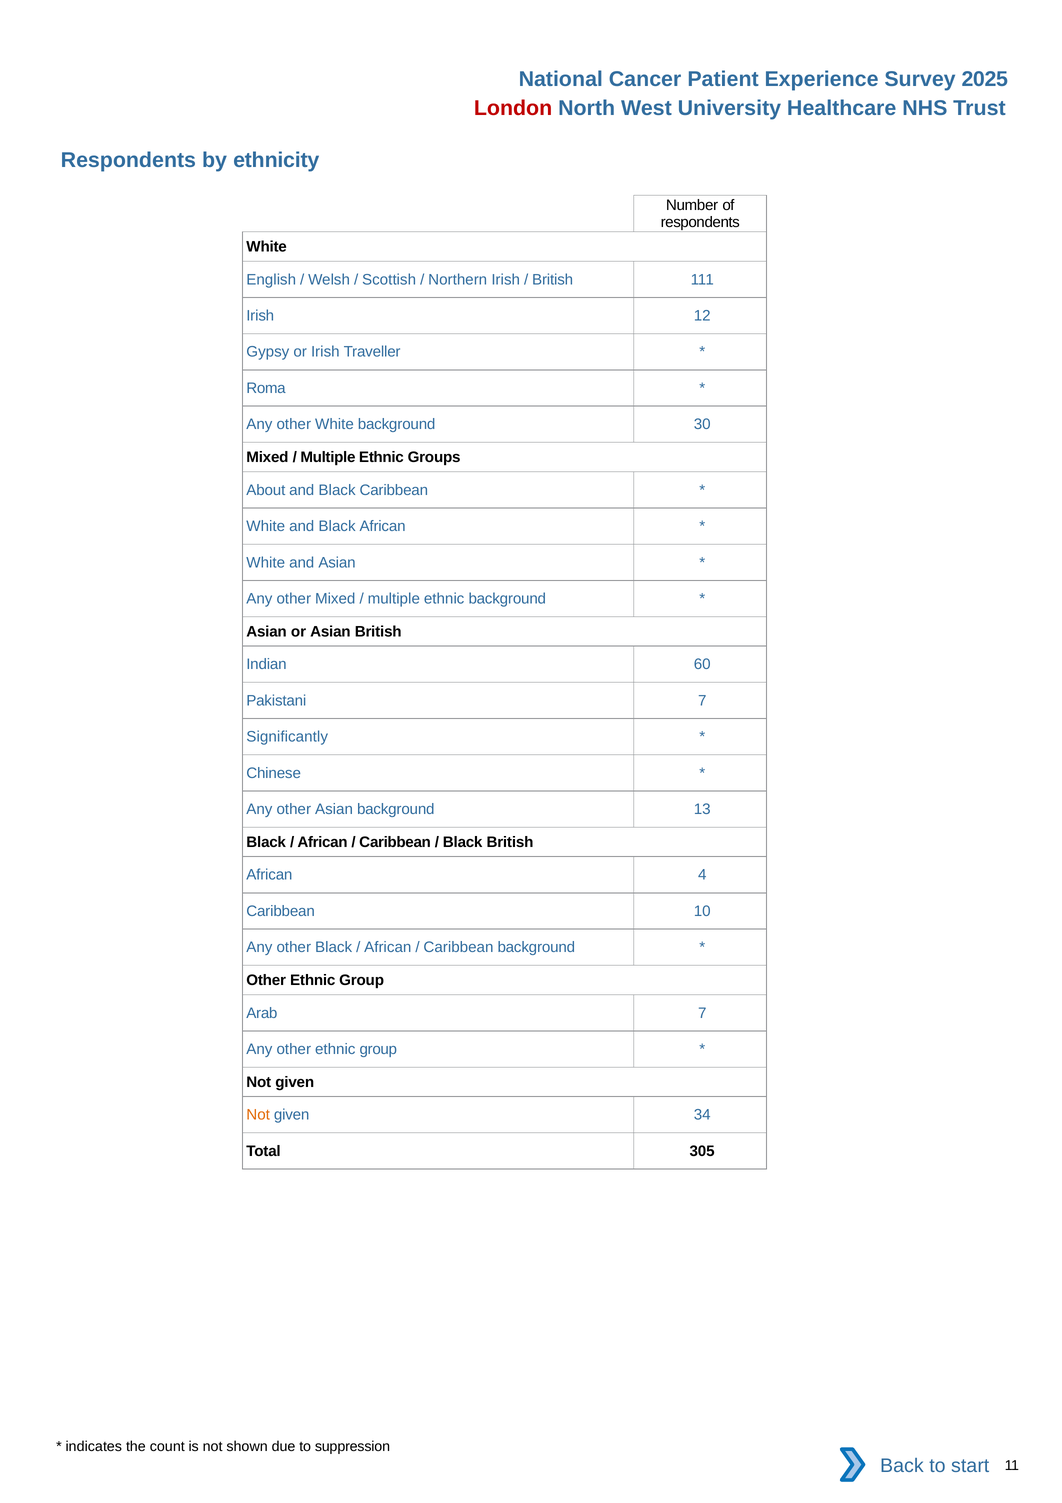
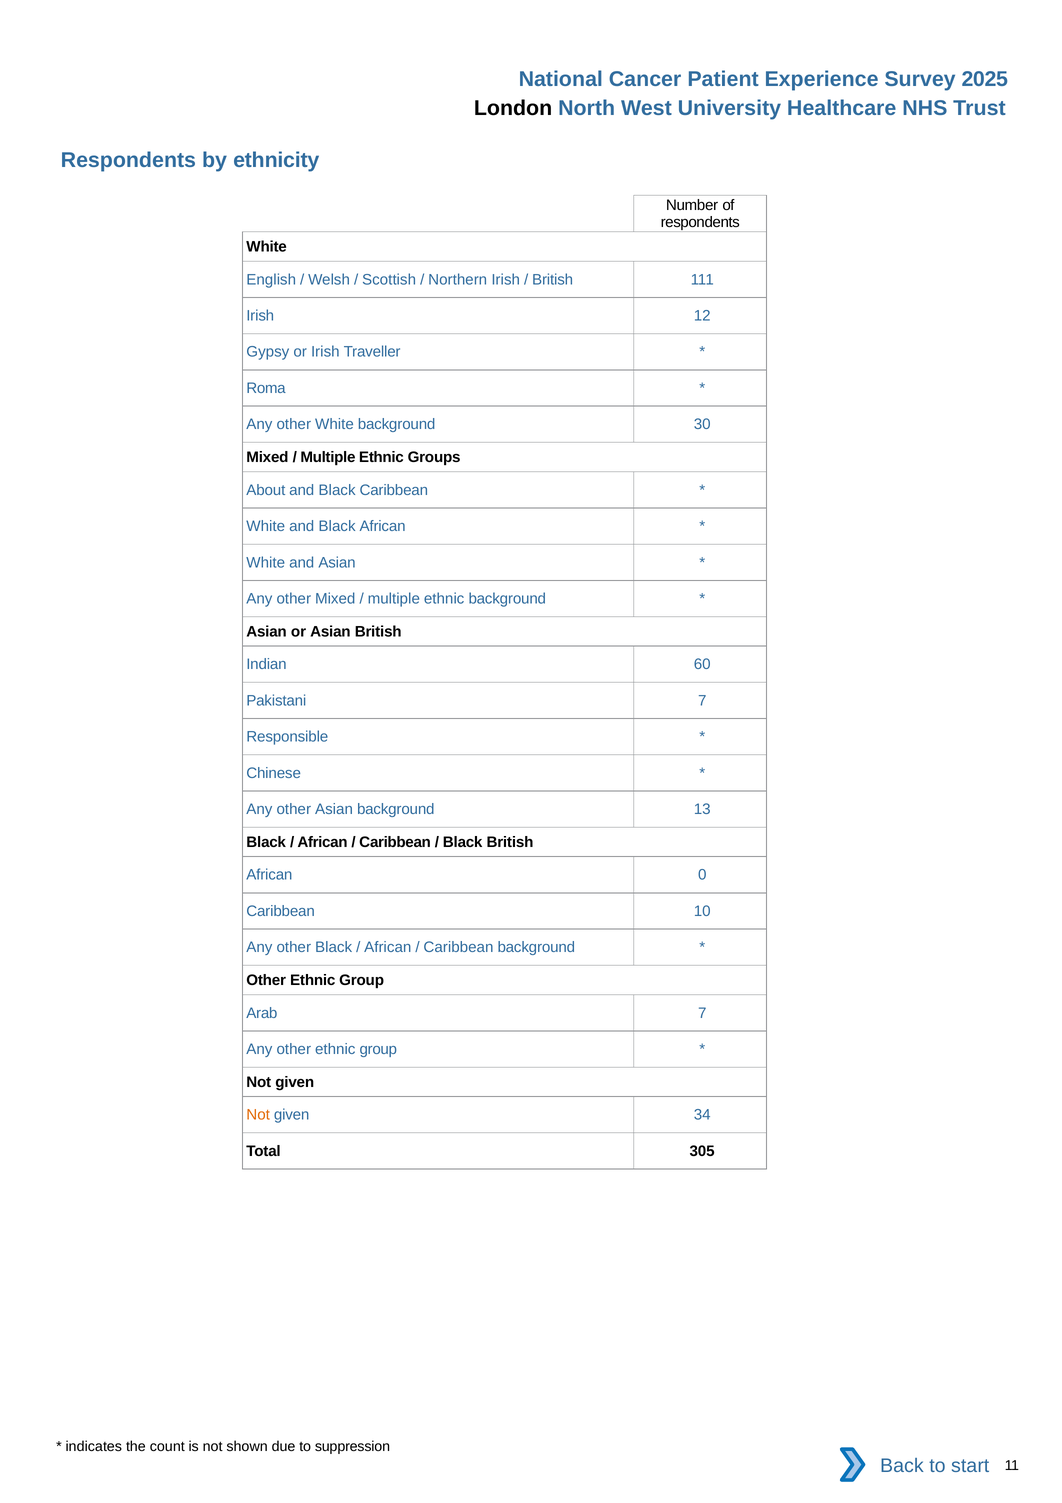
London colour: red -> black
Significantly: Significantly -> Responsible
4: 4 -> 0
